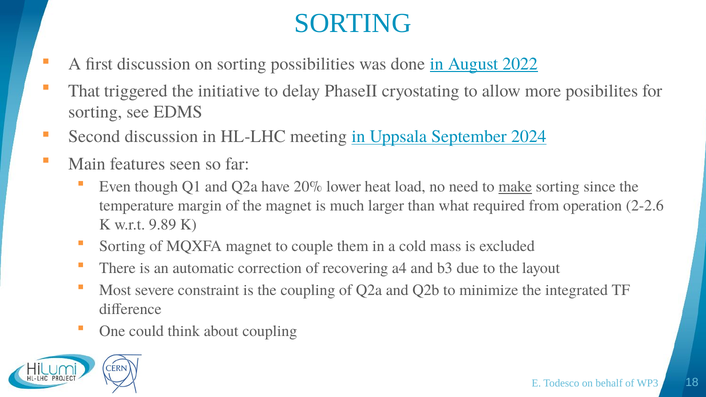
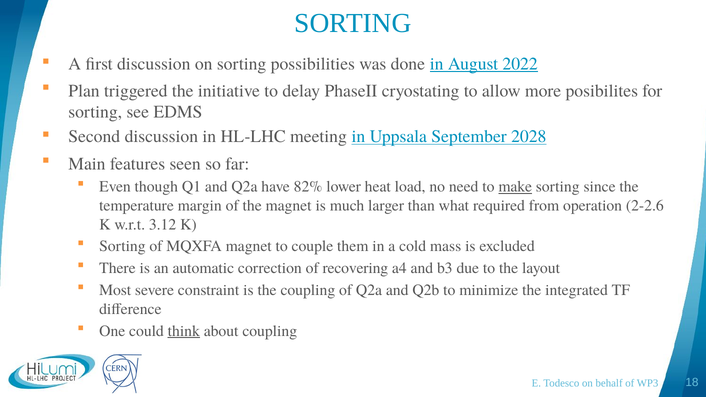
That: That -> Plan
2024: 2024 -> 2028
20%: 20% -> 82%
9.89: 9.89 -> 3.12
think underline: none -> present
